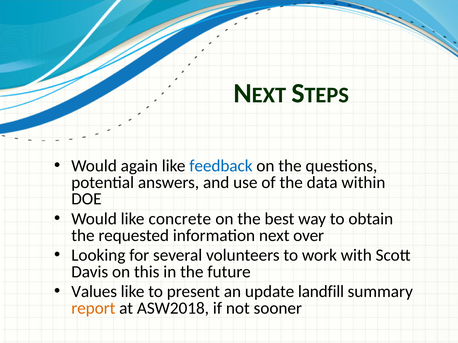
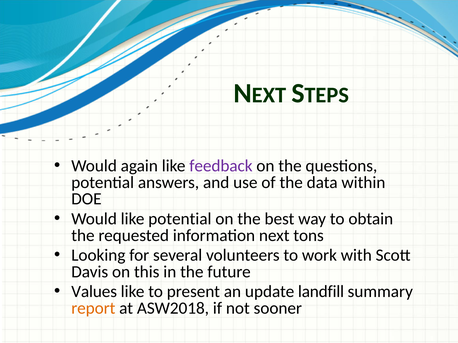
feedback colour: blue -> purple
like concrete: concrete -> potential
over: over -> tons
